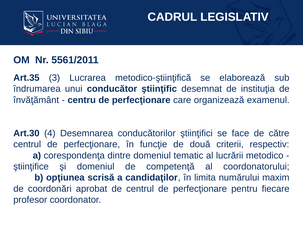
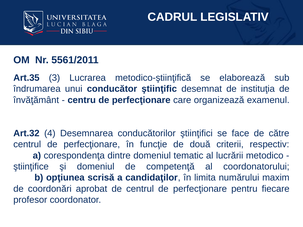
Art.30: Art.30 -> Art.32
